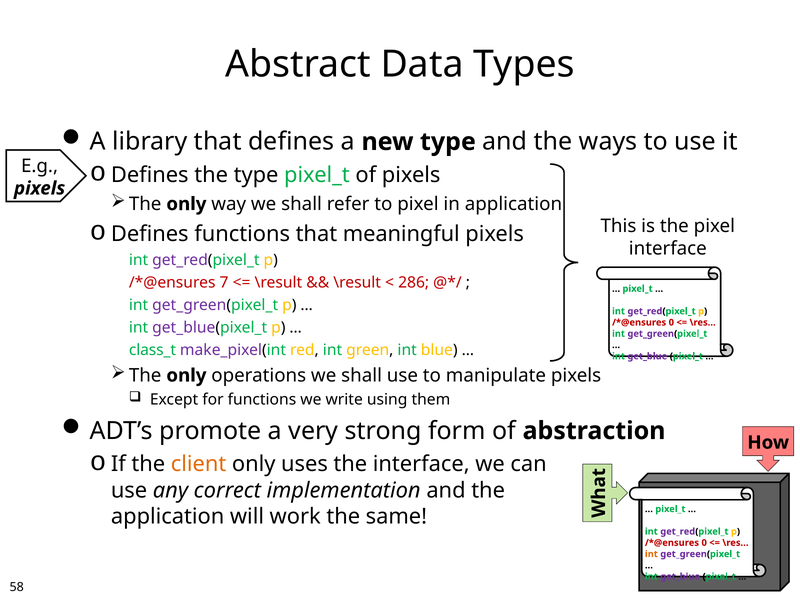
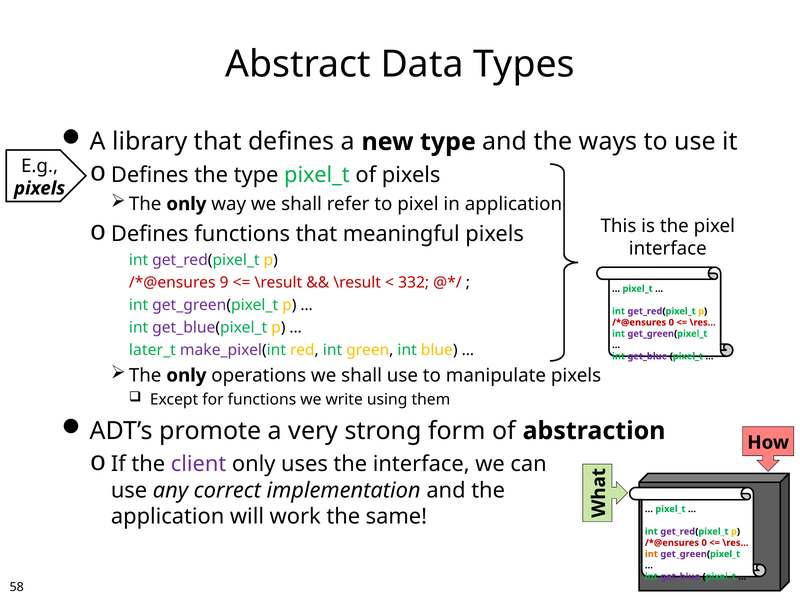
7: 7 -> 9
286: 286 -> 332
class_t: class_t -> later_t
client colour: orange -> purple
